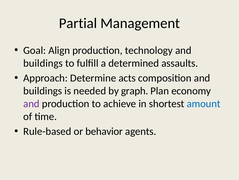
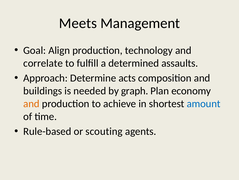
Partial: Partial -> Meets
buildings at (43, 63): buildings -> correlate
and at (31, 103) colour: purple -> orange
behavior: behavior -> scouting
